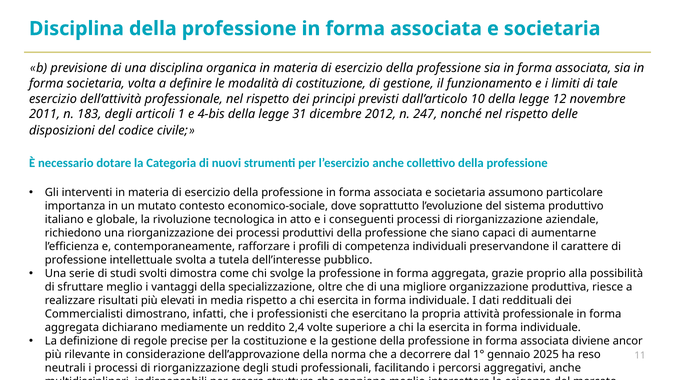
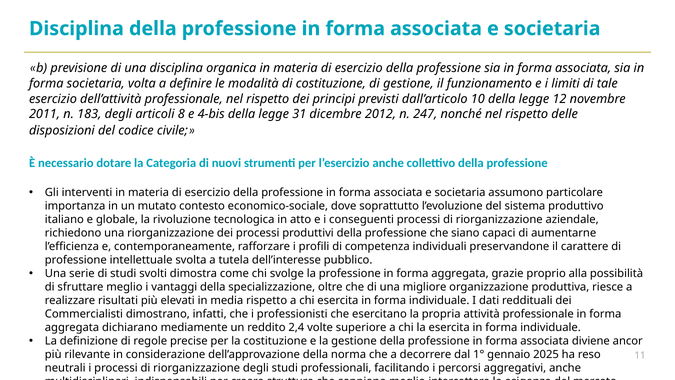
1: 1 -> 8
